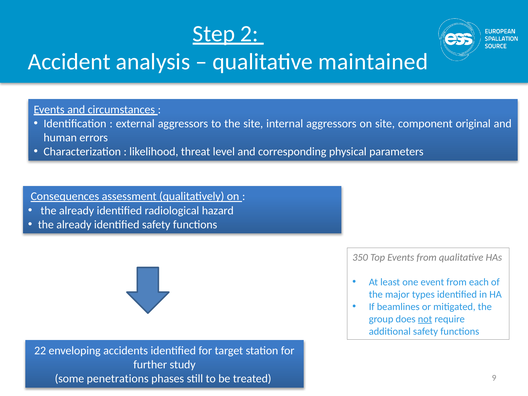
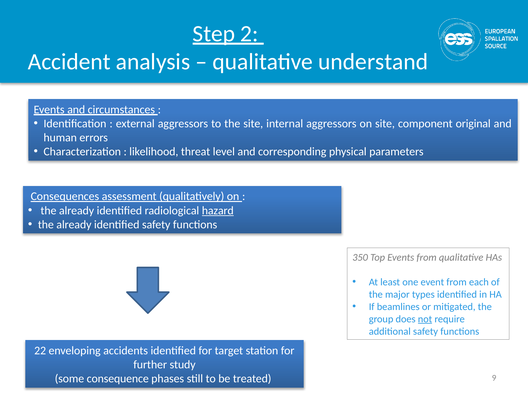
maintained: maintained -> understand
hazard underline: none -> present
penetrations: penetrations -> consequence
